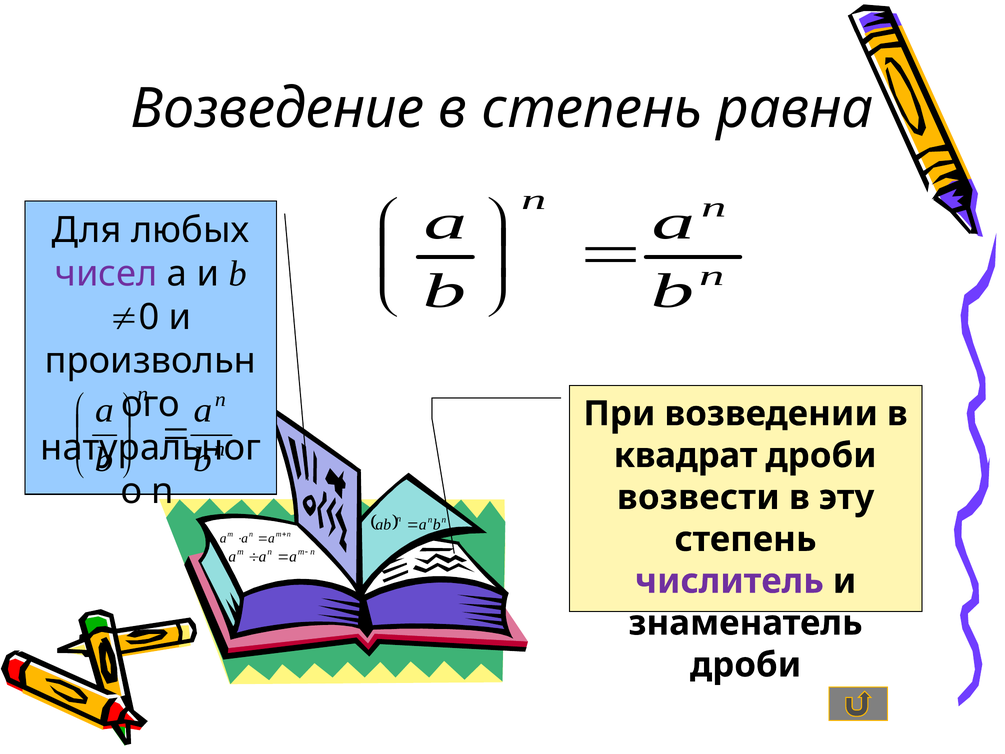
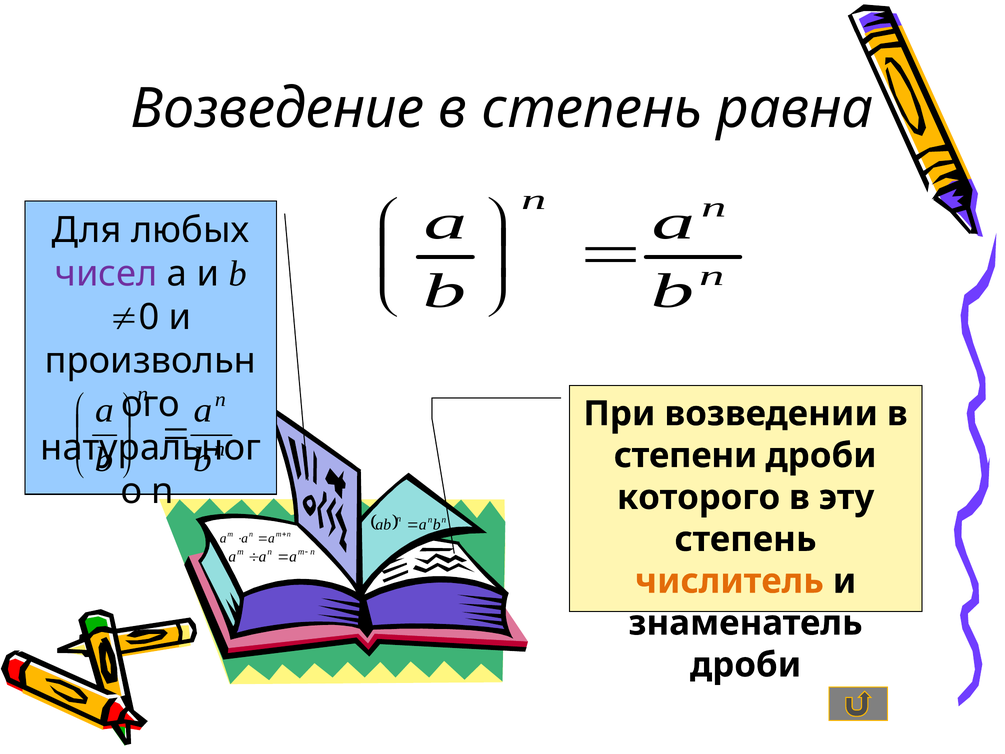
квадрат: квадрат -> степени
возвести: возвести -> которого
числитель colour: purple -> orange
